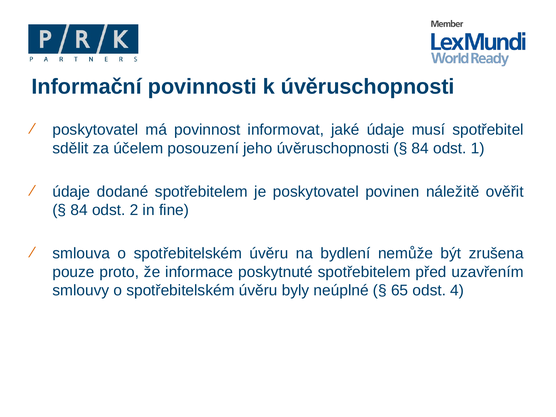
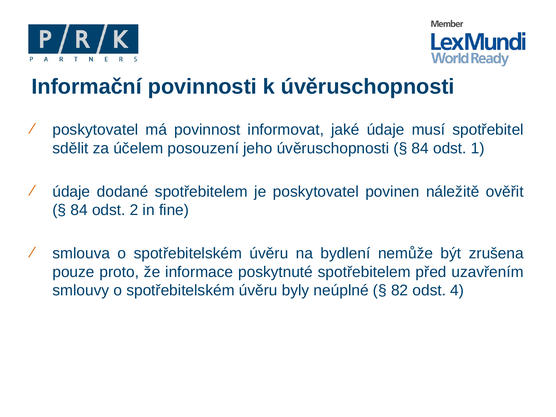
65: 65 -> 82
